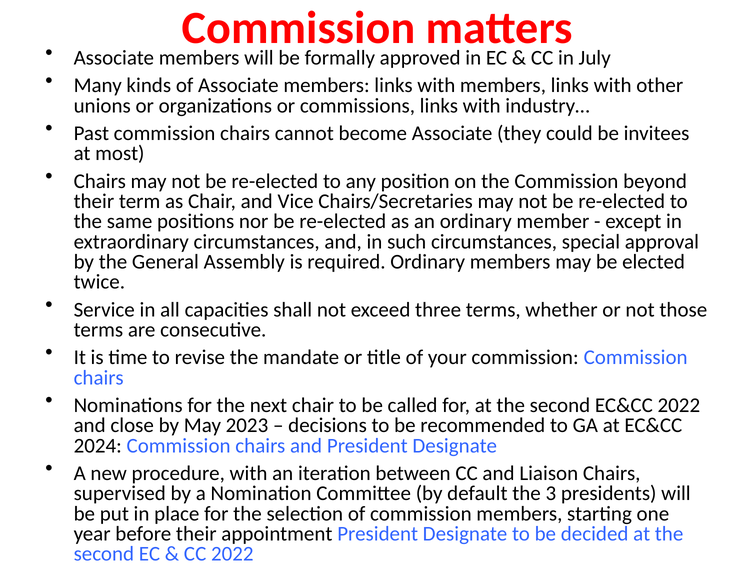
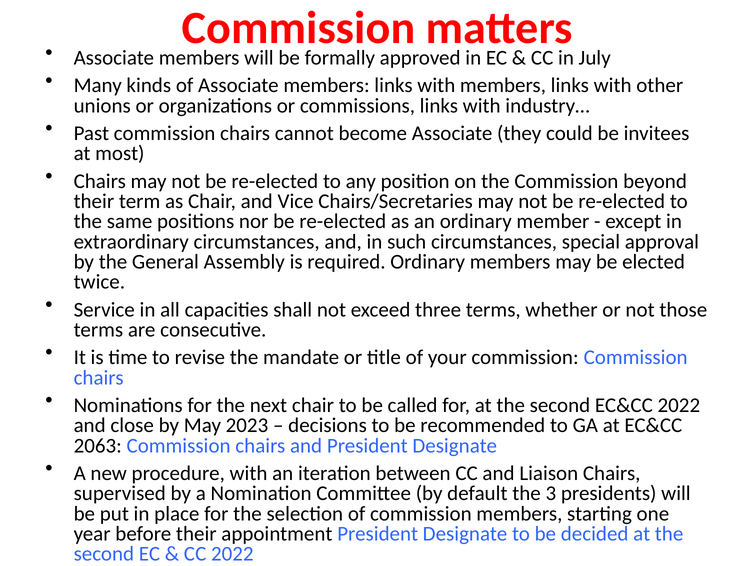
2024: 2024 -> 2063
